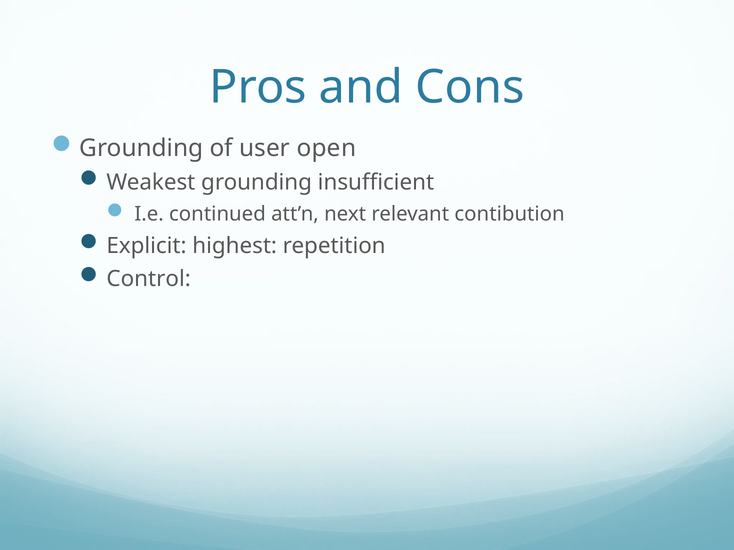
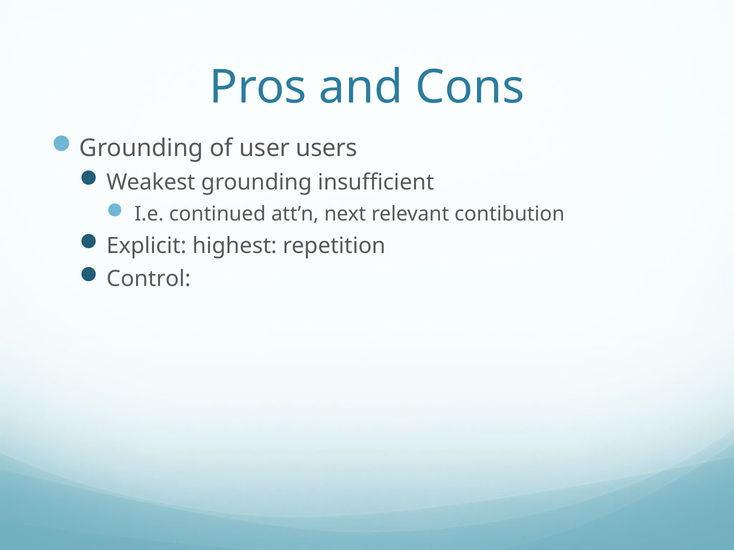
open: open -> users
